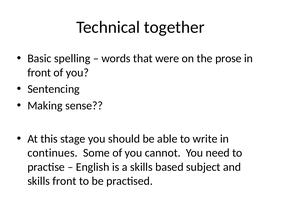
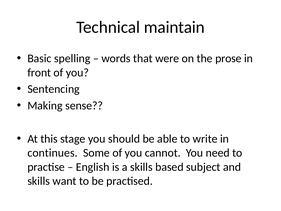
together: together -> maintain
skills front: front -> want
